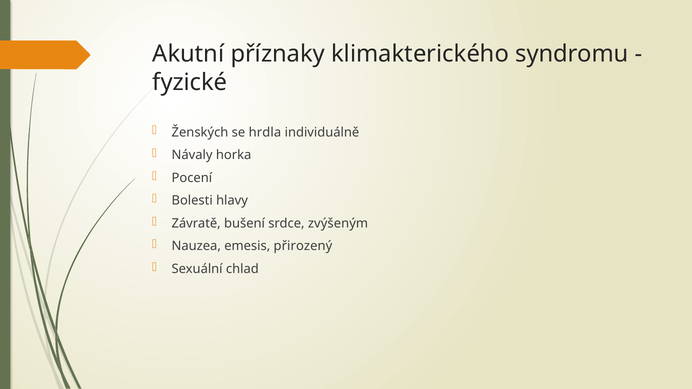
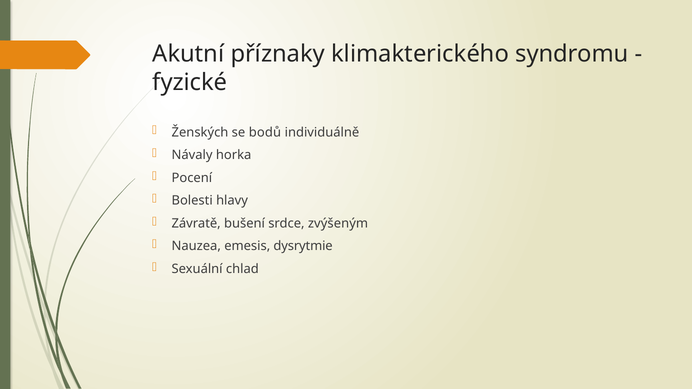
hrdla: hrdla -> bodů
přirozený: přirozený -> dysrytmie
